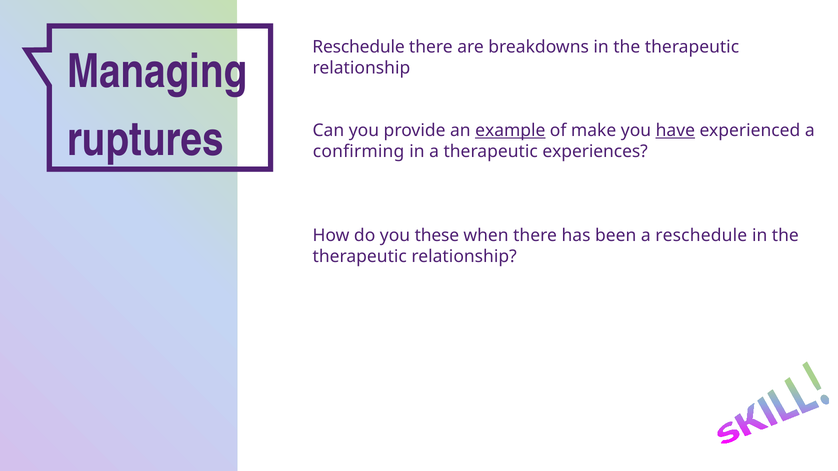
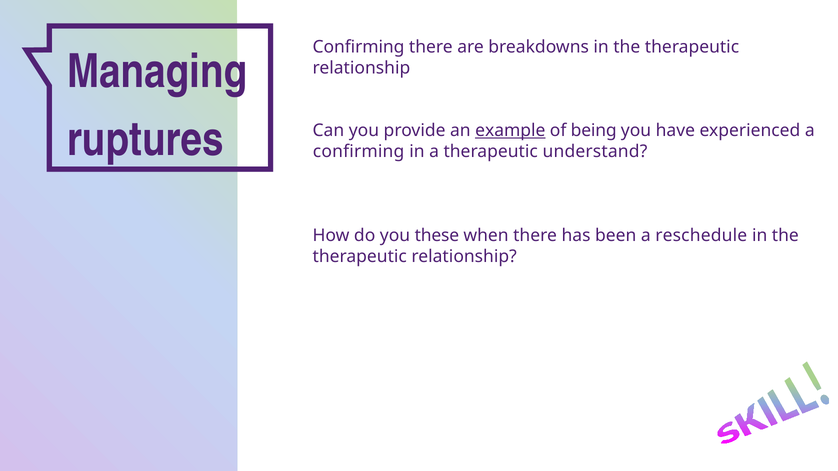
Reschedule at (359, 47): Reschedule -> Confirming
make: make -> being
have underline: present -> none
experiences: experiences -> understand
